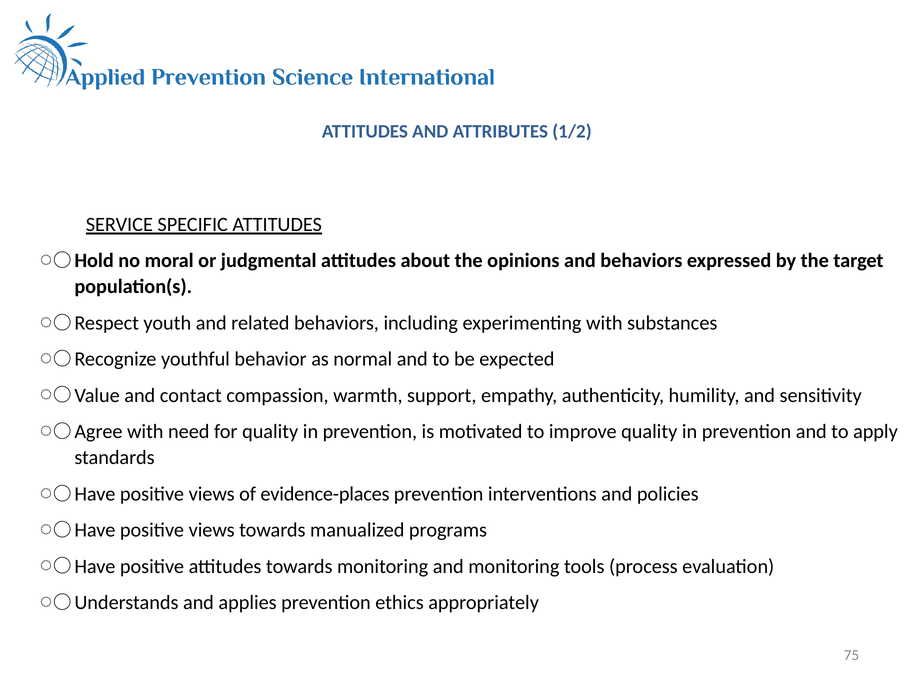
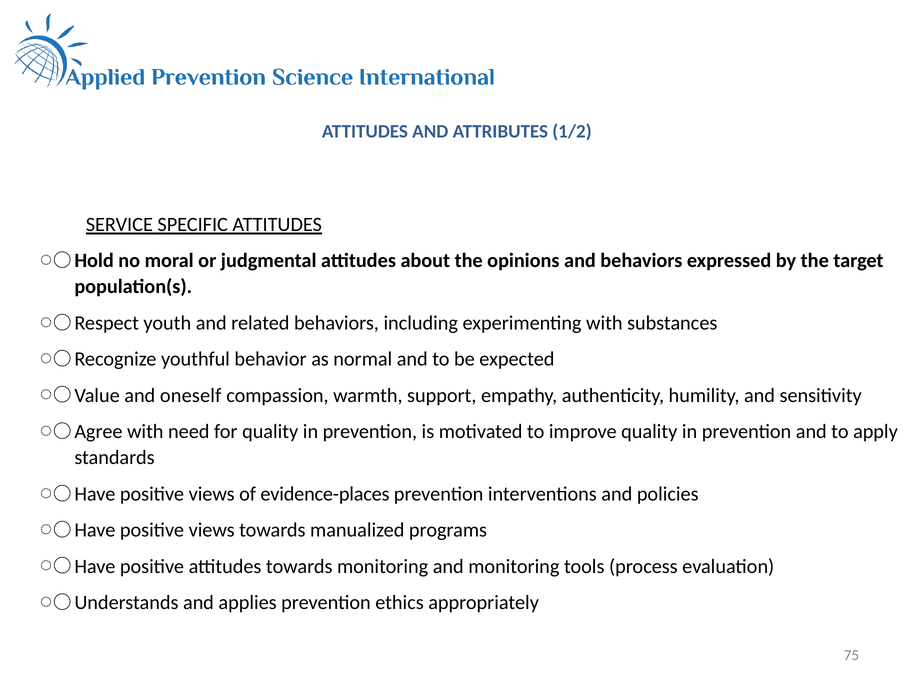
contact: contact -> oneself
